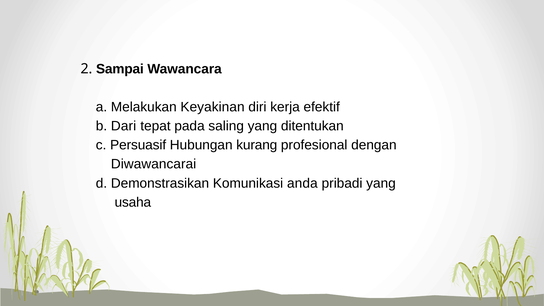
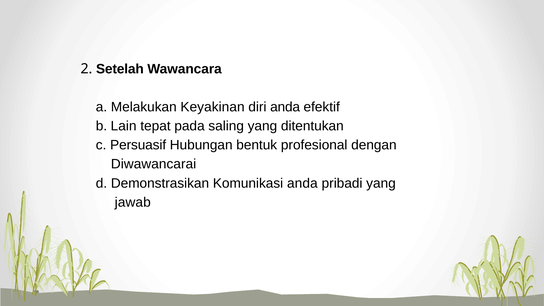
Sampai: Sampai -> Setelah
diri kerja: kerja -> anda
Dari: Dari -> Lain
kurang: kurang -> bentuk
usaha: usaha -> jawab
